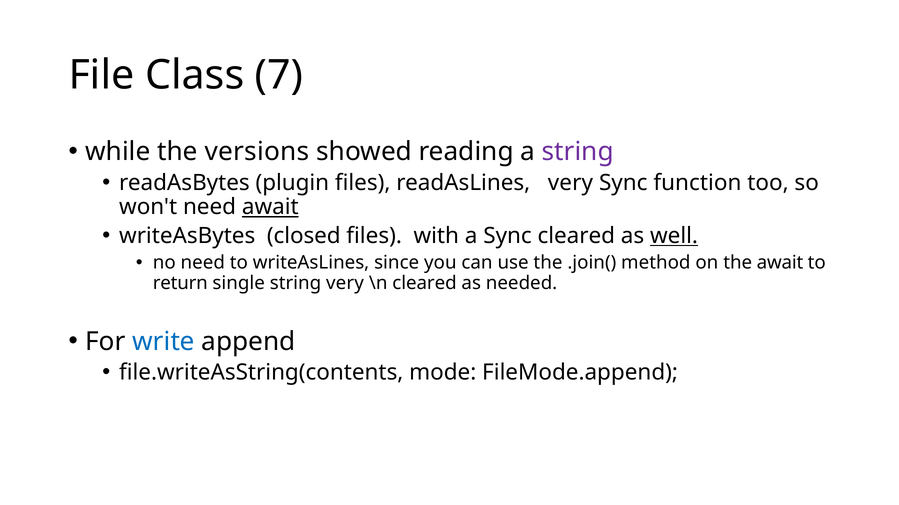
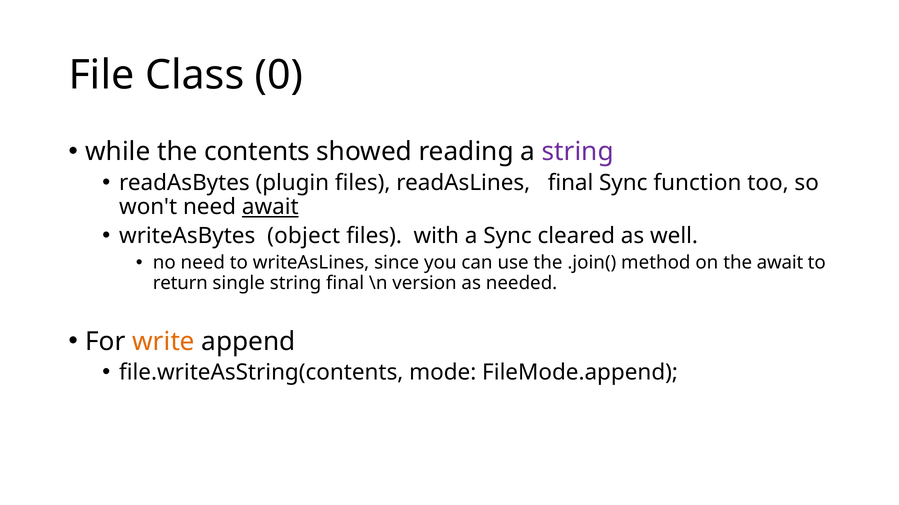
7: 7 -> 0
versions: versions -> contents
readAsLines very: very -> final
closed: closed -> object
well underline: present -> none
string very: very -> final
\n cleared: cleared -> version
write colour: blue -> orange
